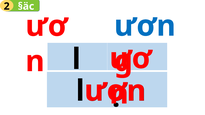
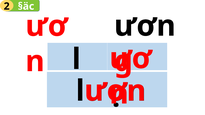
ươn at (145, 26) colour: blue -> black
